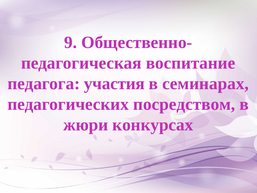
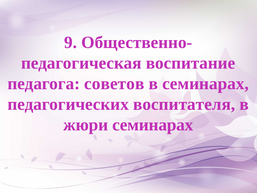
участия: участия -> советов
посредством: посредством -> воспитателя
жюри конкурсах: конкурсах -> семинарах
